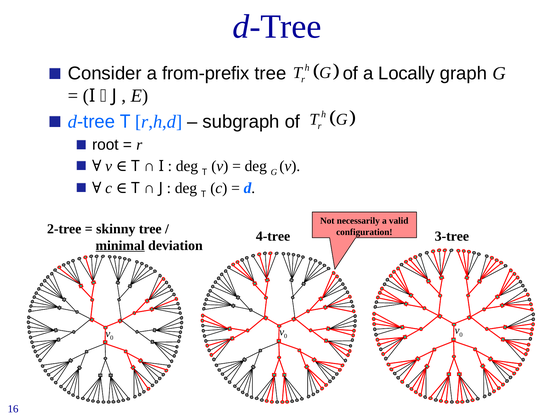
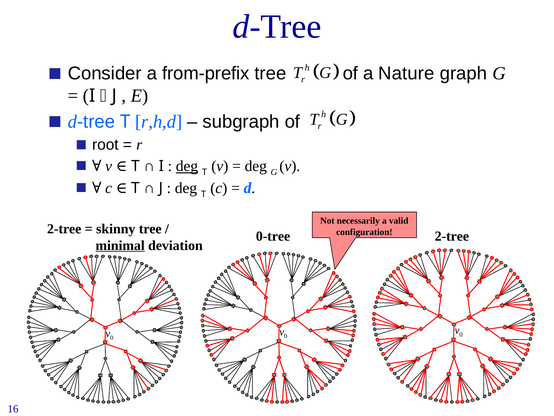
Locally: Locally -> Nature
deg at (187, 166) underline: none -> present
4-tree: 4-tree -> 0-tree
3-tree at (452, 236): 3-tree -> 2-tree
